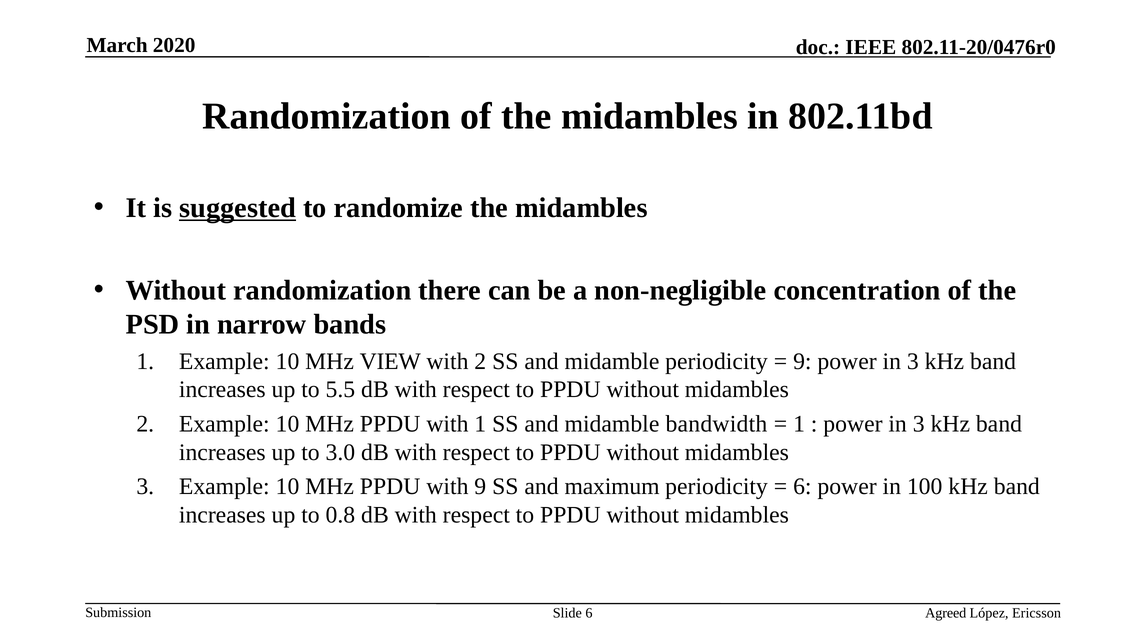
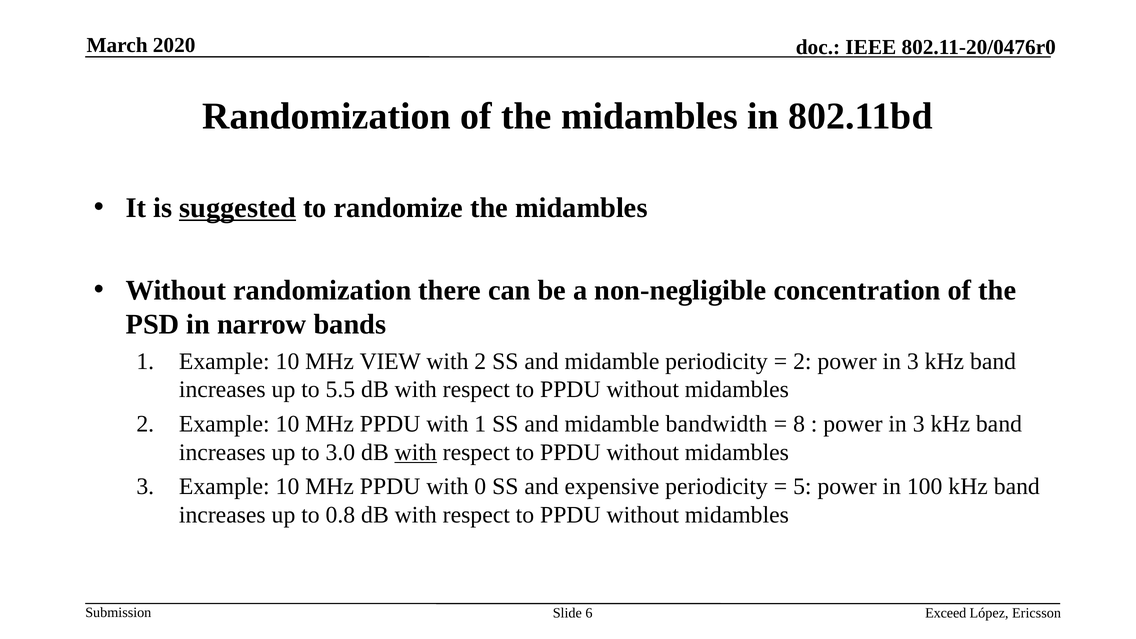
9 at (802, 361): 9 -> 2
1 at (799, 424): 1 -> 8
with at (416, 452) underline: none -> present
with 9: 9 -> 0
maximum: maximum -> expensive
6 at (802, 487): 6 -> 5
Agreed: Agreed -> Exceed
